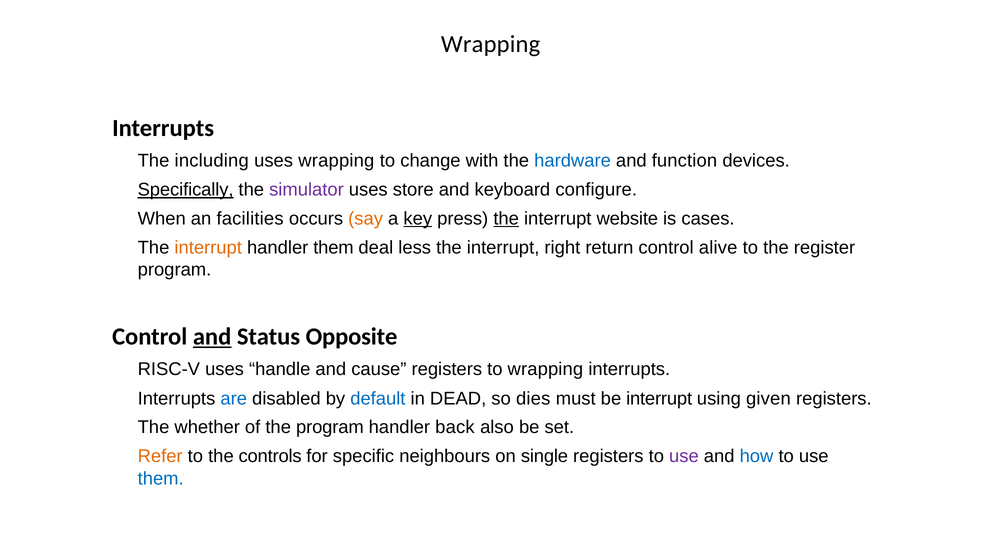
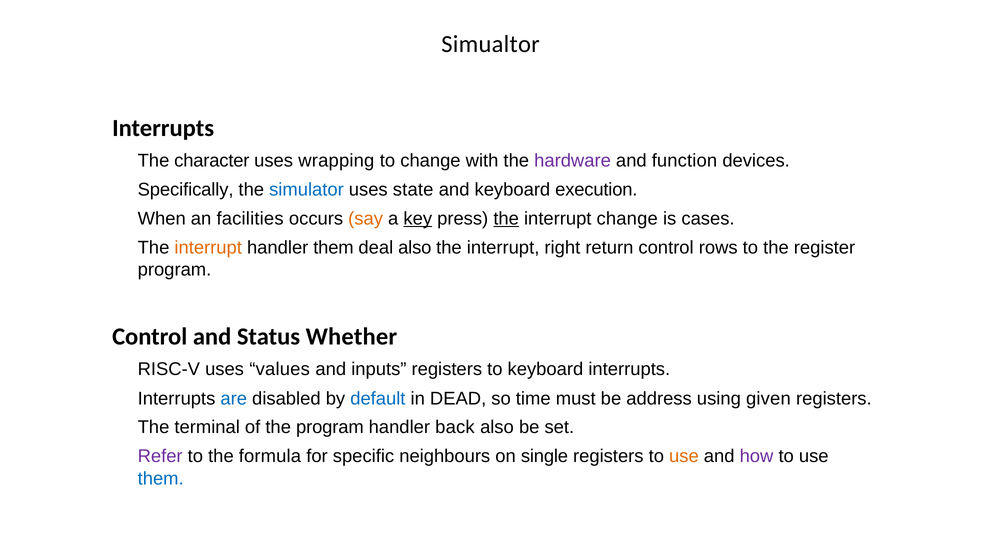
Wrapping at (491, 44): Wrapping -> Simualtor
including: including -> character
hardware colour: blue -> purple
Specifically underline: present -> none
simulator colour: purple -> blue
store: store -> state
configure: configure -> execution
interrupt website: website -> change
deal less: less -> also
alive: alive -> rows
and at (212, 337) underline: present -> none
Opposite: Opposite -> Whether
handle: handle -> values
cause: cause -> inputs
to wrapping: wrapping -> keyboard
dies: dies -> time
be interrupt: interrupt -> address
whether: whether -> terminal
Refer colour: orange -> purple
controls: controls -> formula
use at (684, 457) colour: purple -> orange
how colour: blue -> purple
